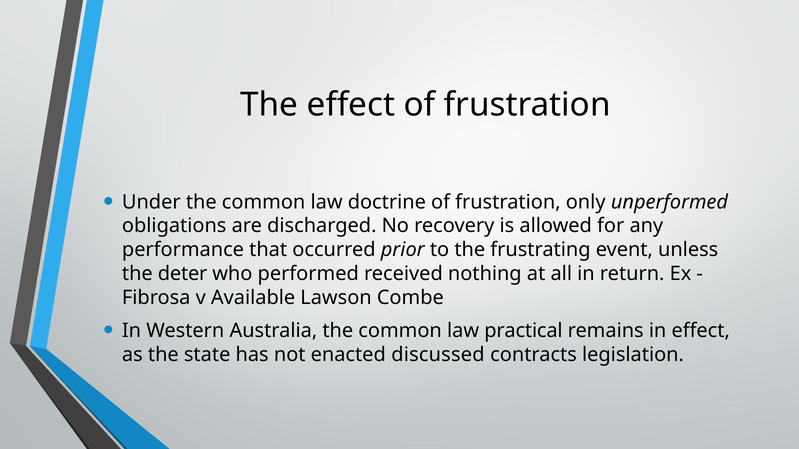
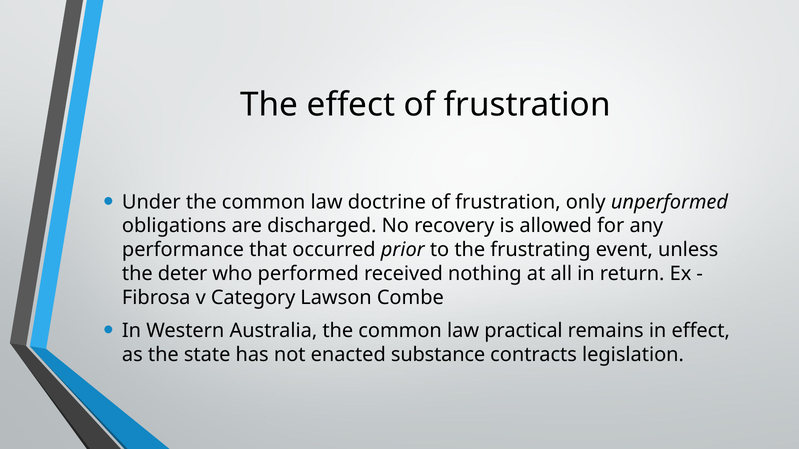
Available: Available -> Category
discussed: discussed -> substance
